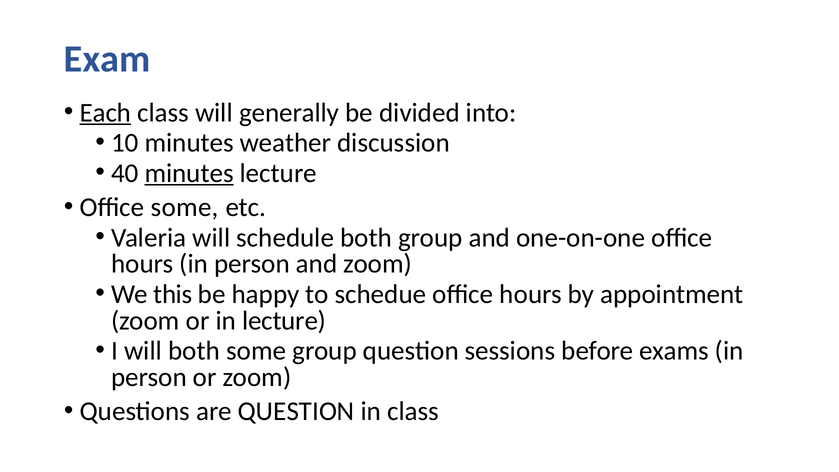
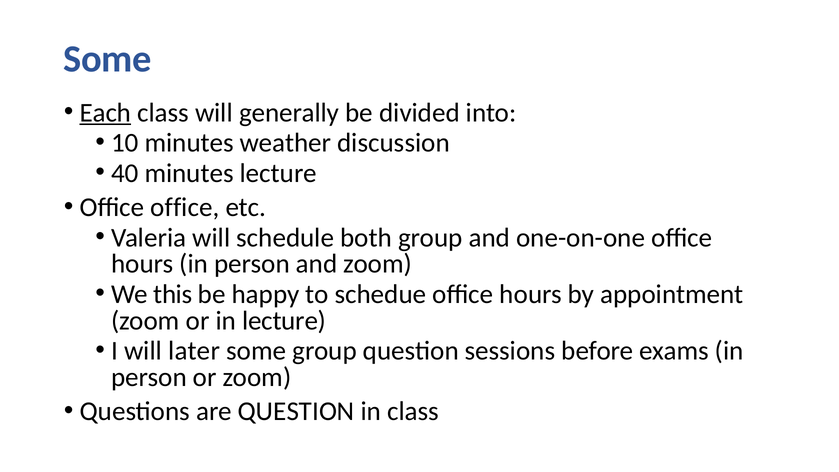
Exam at (107, 59): Exam -> Some
minutes at (189, 173) underline: present -> none
Office some: some -> office
will both: both -> later
